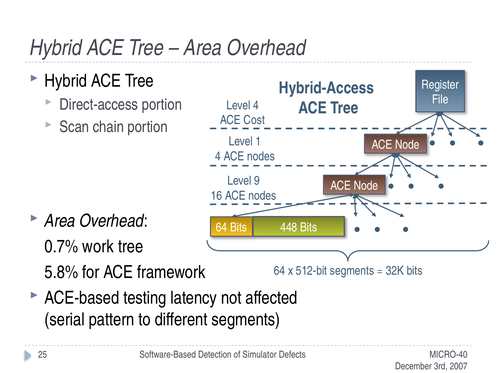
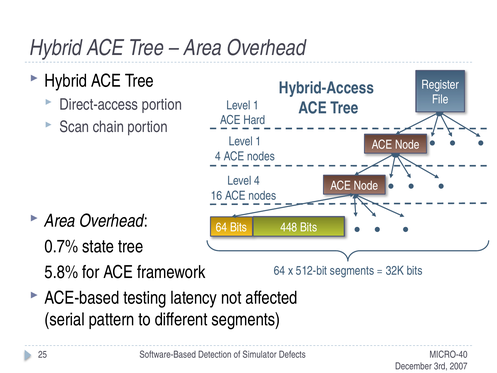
4 at (256, 105): 4 -> 1
Cost: Cost -> Hard
Level 9: 9 -> 4
work: work -> state
